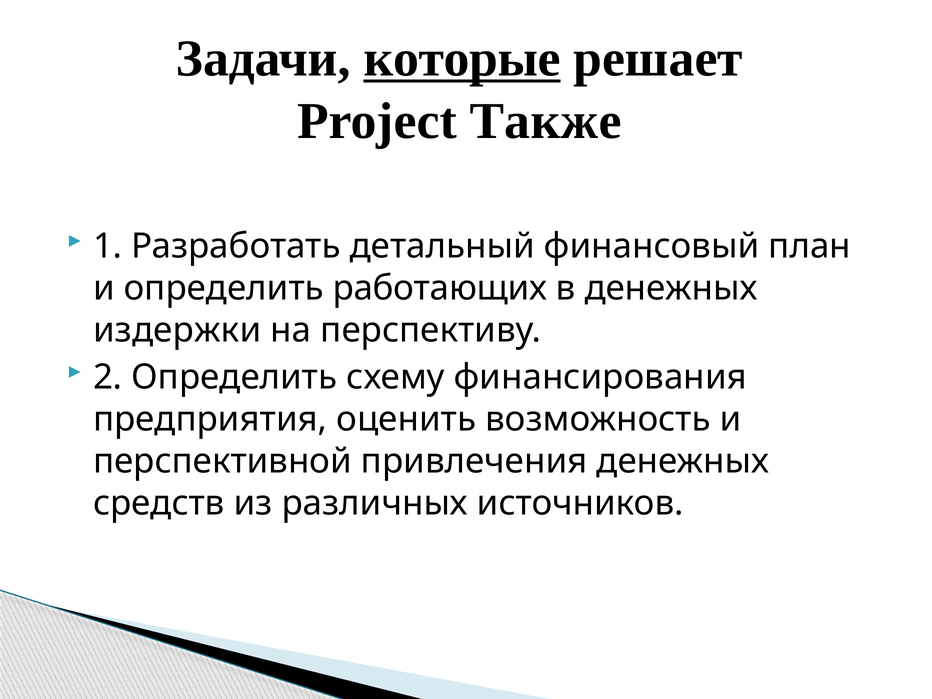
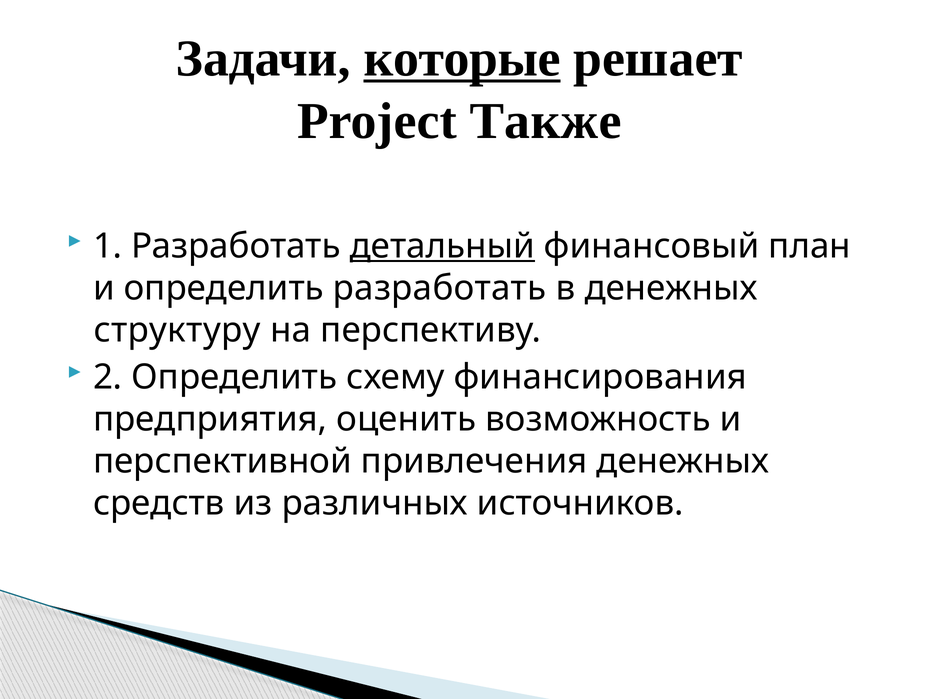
детальный underline: none -> present
определить работающих: работающих -> разработать
издержки: издержки -> структуру
